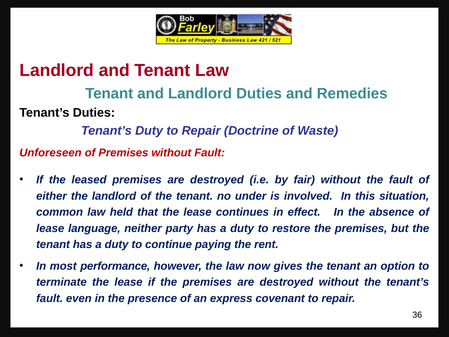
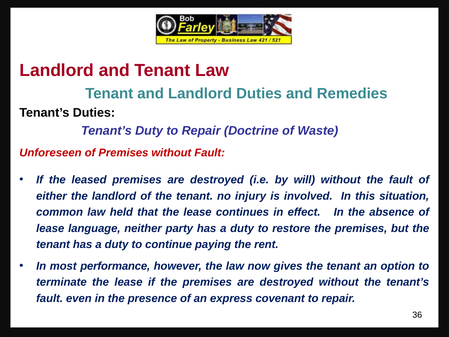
fair: fair -> will
under: under -> injury
